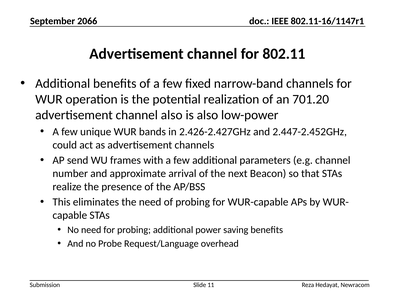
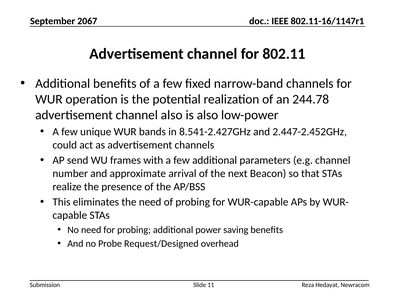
2066: 2066 -> 2067
701.20: 701.20 -> 244.78
2.426-2.427GHz: 2.426-2.427GHz -> 8.541-2.427GHz
Request/Language: Request/Language -> Request/Designed
